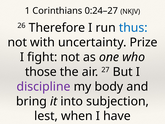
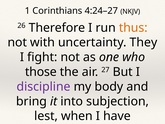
0:24–27: 0:24–27 -> 4:24–27
thus colour: blue -> orange
Prize: Prize -> They
